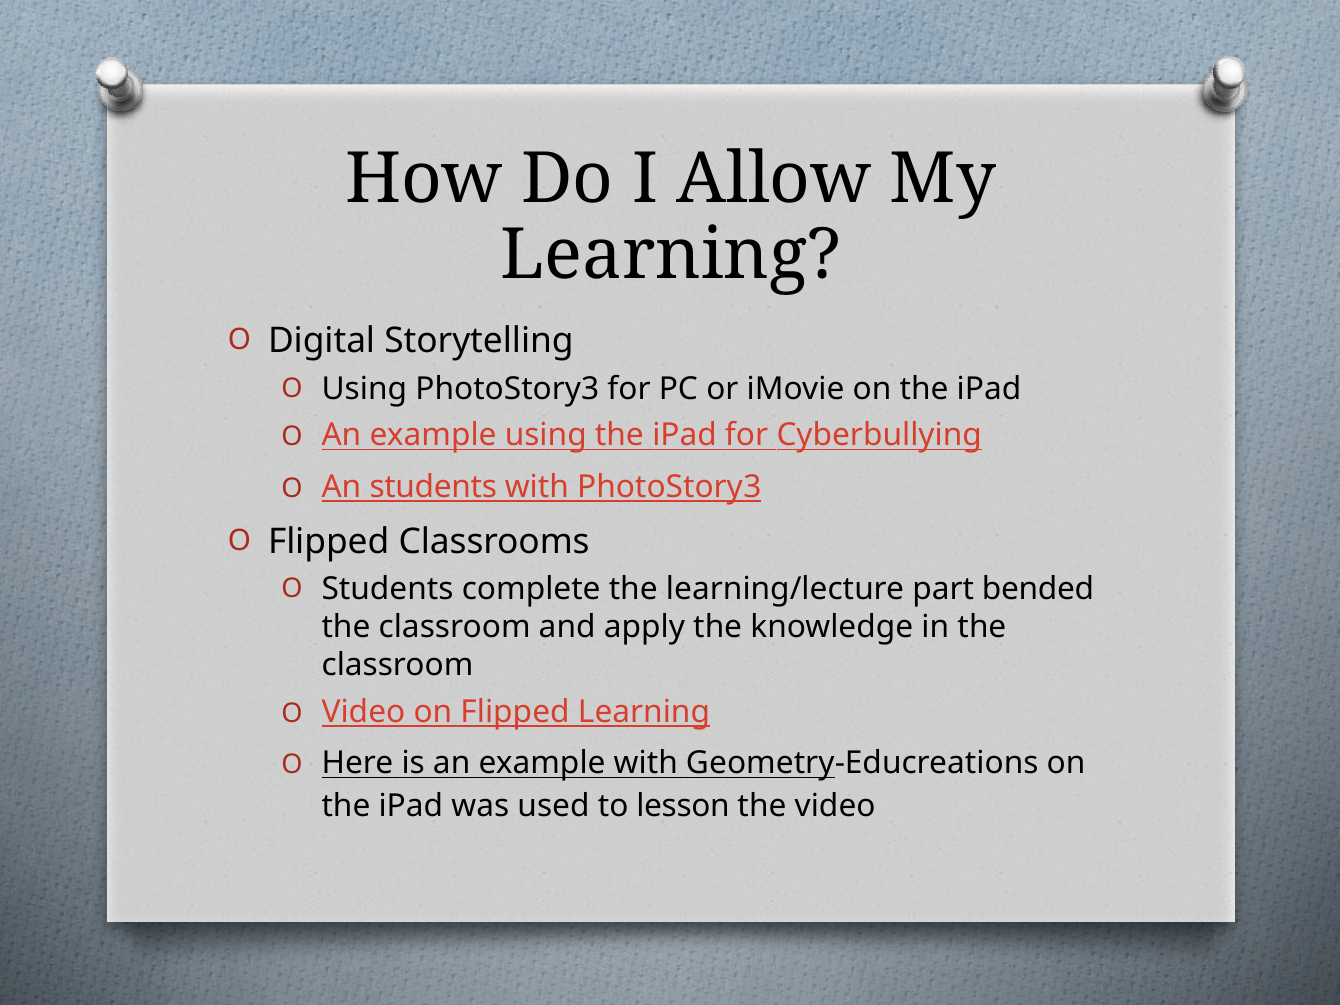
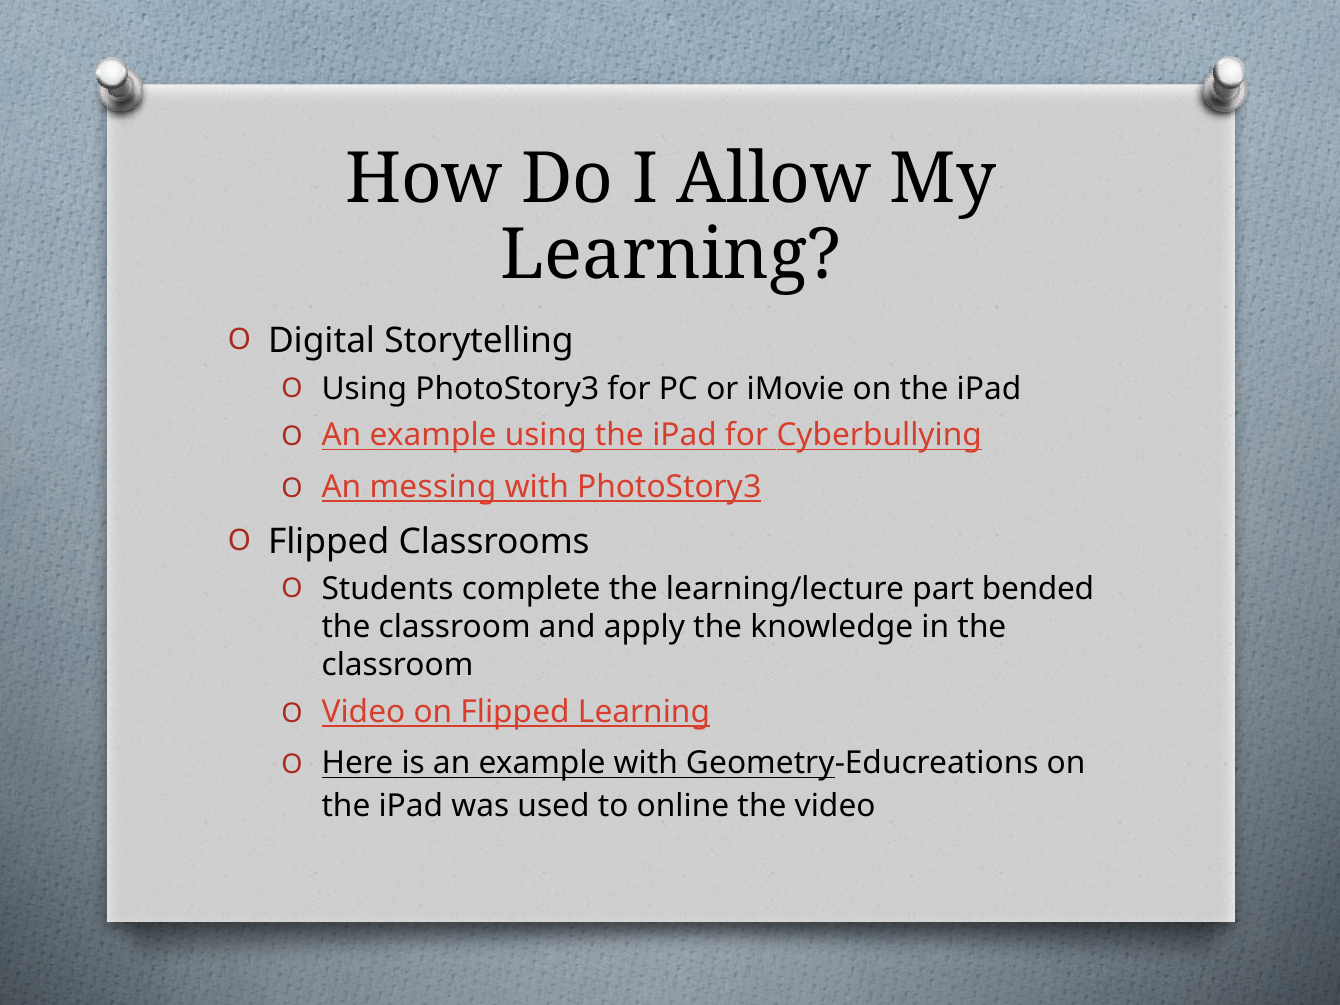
An students: students -> messing
lesson: lesson -> online
